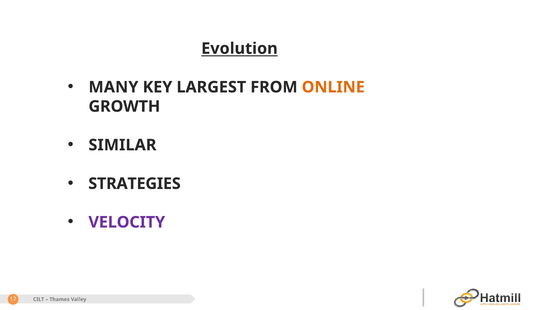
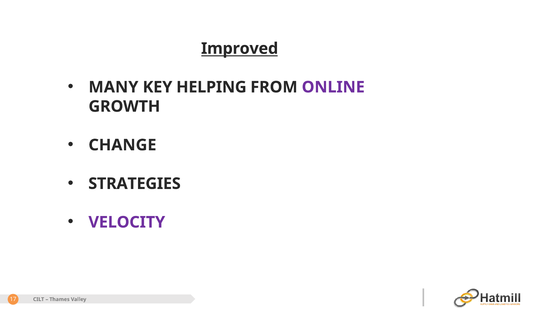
Evolution: Evolution -> Improved
LARGEST: LARGEST -> HELPING
ONLINE colour: orange -> purple
SIMILAR: SIMILAR -> CHANGE
